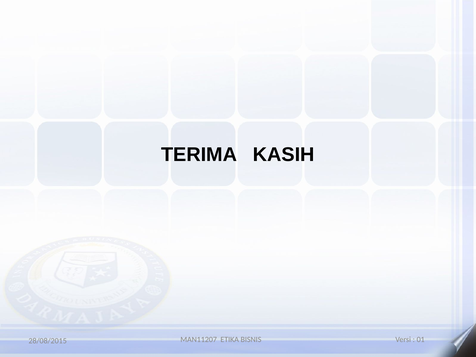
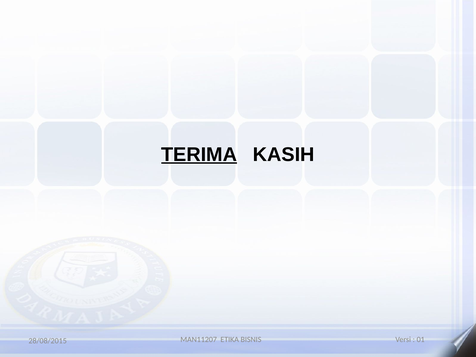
TERIMA underline: none -> present
